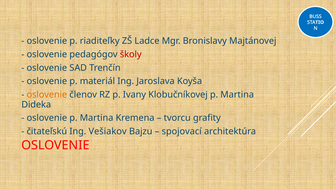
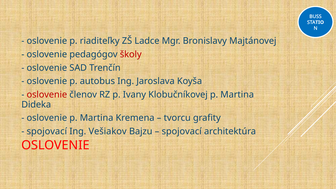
materiál: materiál -> autobus
oslovenie at (47, 95) colour: orange -> red
čitateľskú at (47, 131): čitateľskú -> spojovací
